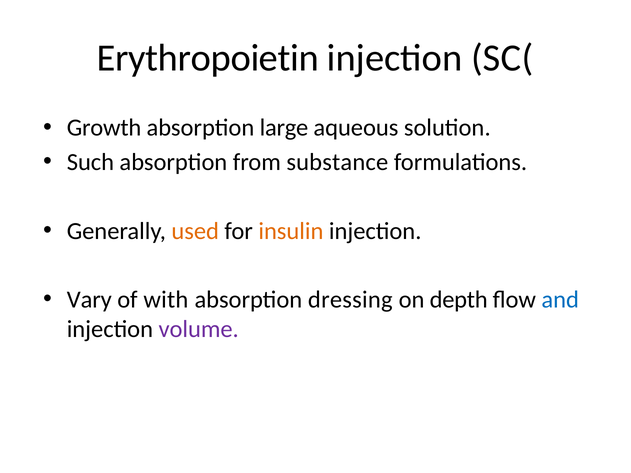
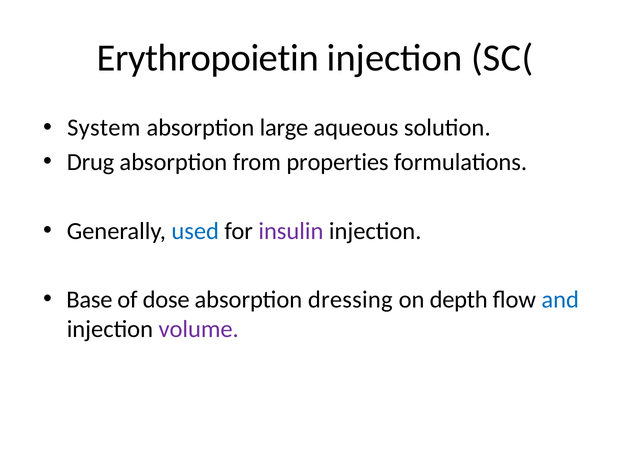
Growth: Growth -> System
Such: Such -> Drug
substance: substance -> properties
used colour: orange -> blue
insulin colour: orange -> purple
Vary: Vary -> Base
with: with -> dose
